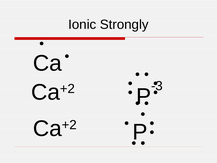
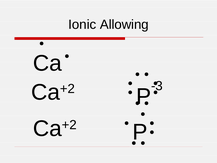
Strongly: Strongly -> Allowing
